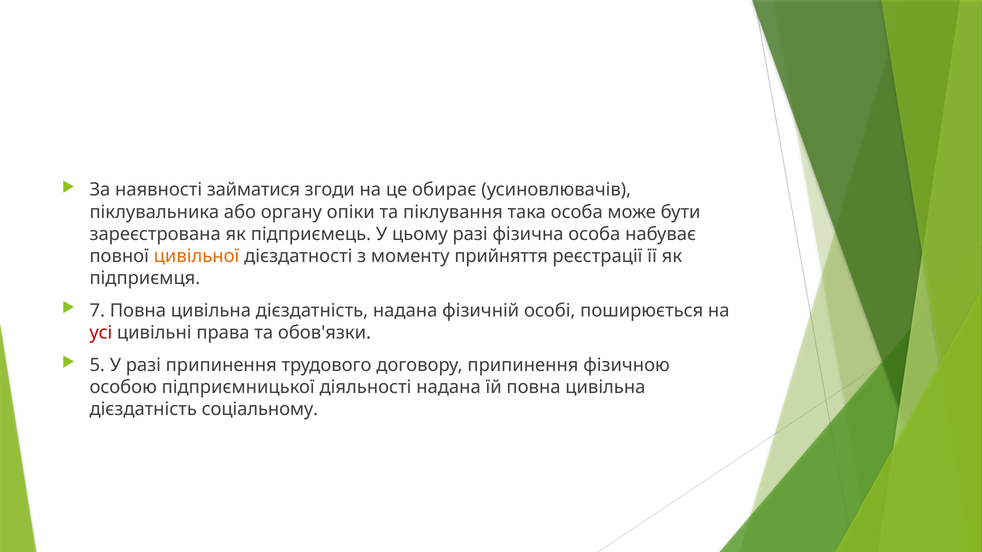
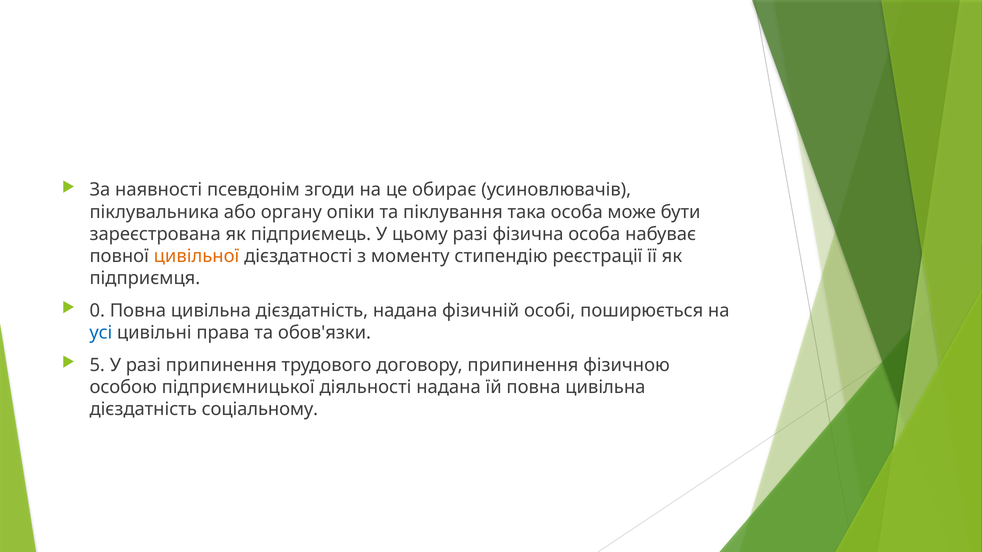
займатися: займатися -> псевдонім
прийняття: прийняття -> стипендію
7: 7 -> 0
усі colour: red -> blue
